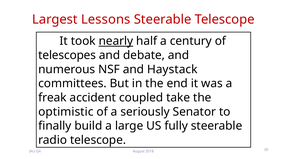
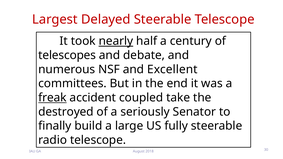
Lessons: Lessons -> Delayed
Haystack: Haystack -> Excellent
freak underline: none -> present
optimistic: optimistic -> destroyed
